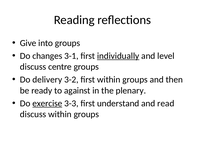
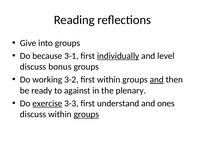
changes: changes -> because
centre: centre -> bonus
delivery: delivery -> working
and at (157, 79) underline: none -> present
read: read -> ones
groups at (86, 114) underline: none -> present
